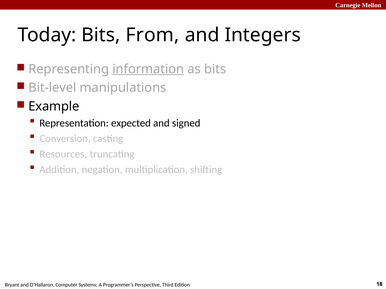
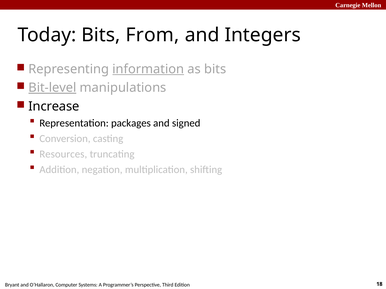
Bit-level underline: none -> present
Example: Example -> Increase
expected: expected -> packages
